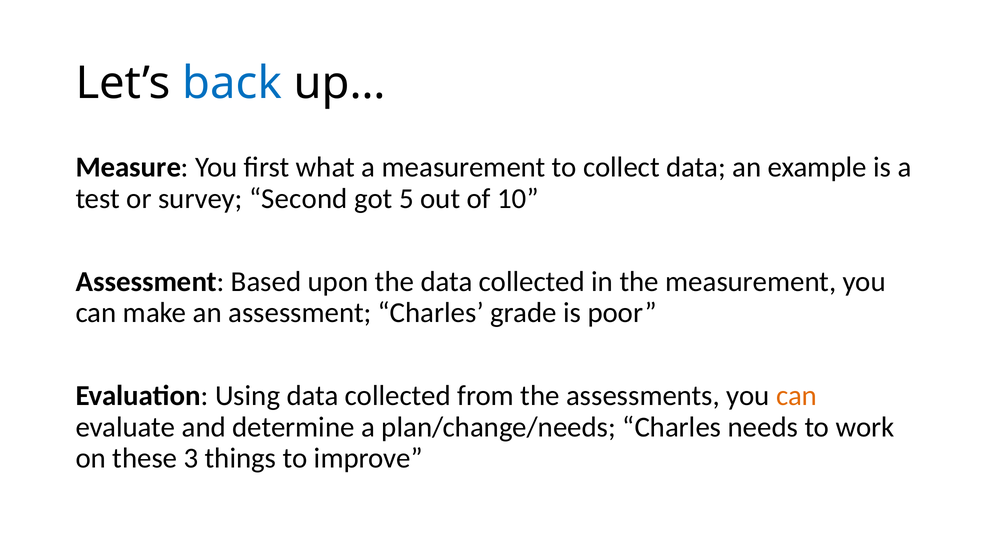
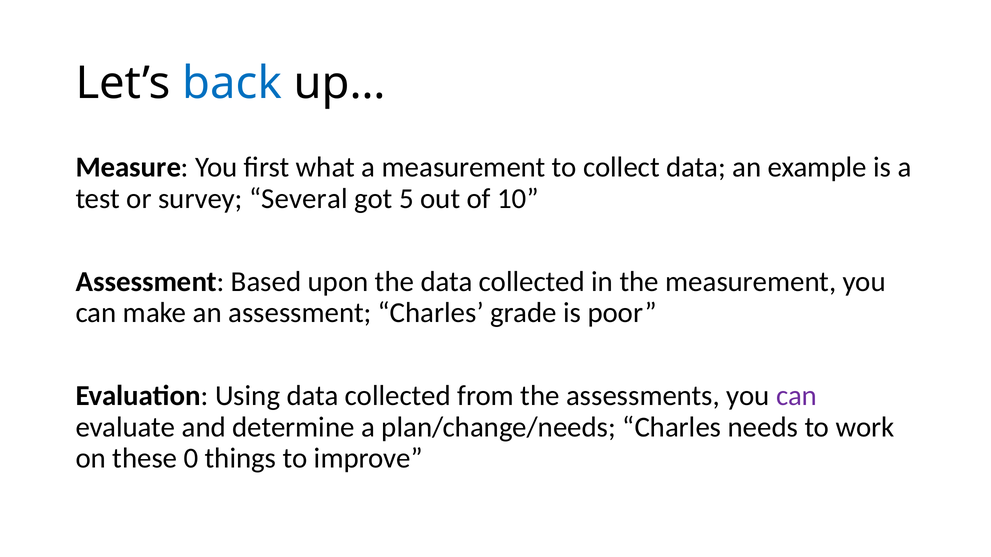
Second: Second -> Several
can at (797, 396) colour: orange -> purple
3: 3 -> 0
